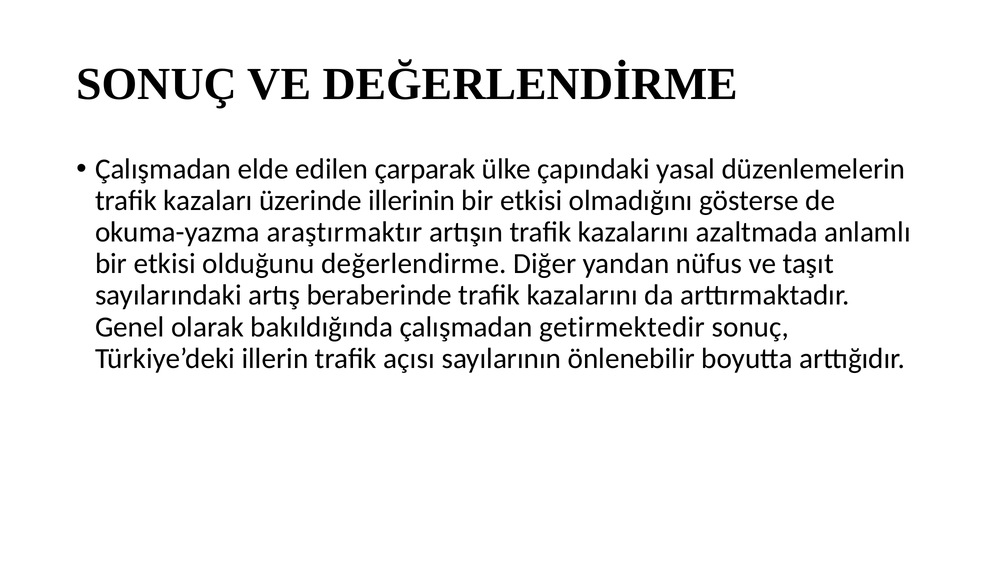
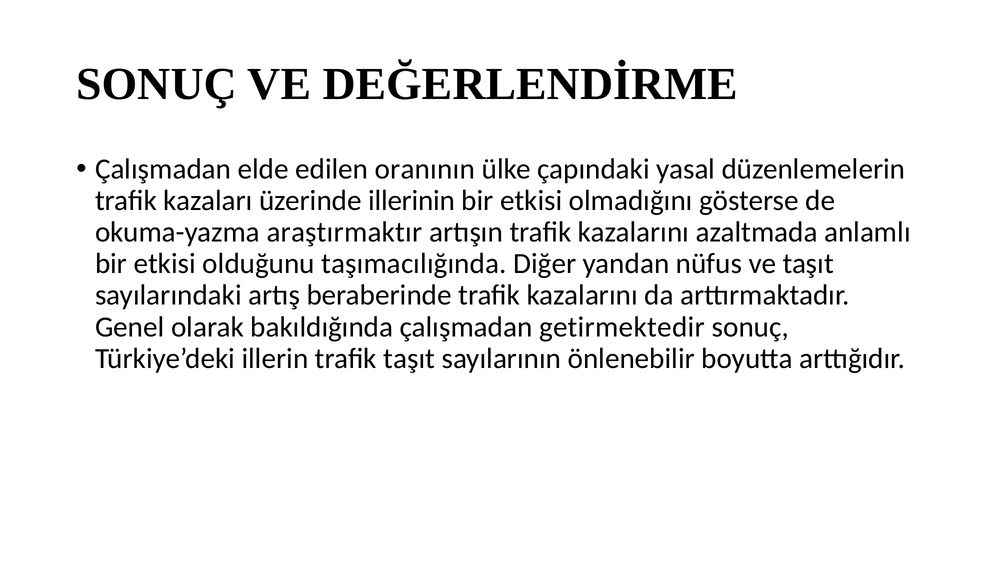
çarparak: çarparak -> oranının
değerlendirme: değerlendirme -> taşımacılığında
trafik açısı: açısı -> taşıt
